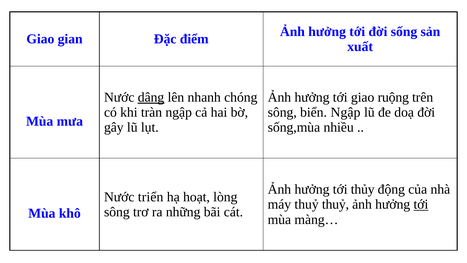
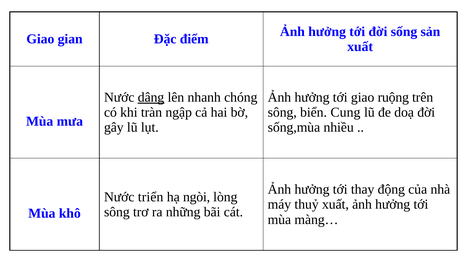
biển Ngập: Ngập -> Cung
thủy: thủy -> thay
hoạt: hoạt -> ngòi
thuỷ thuỷ: thuỷ -> xuất
tới at (421, 204) underline: present -> none
